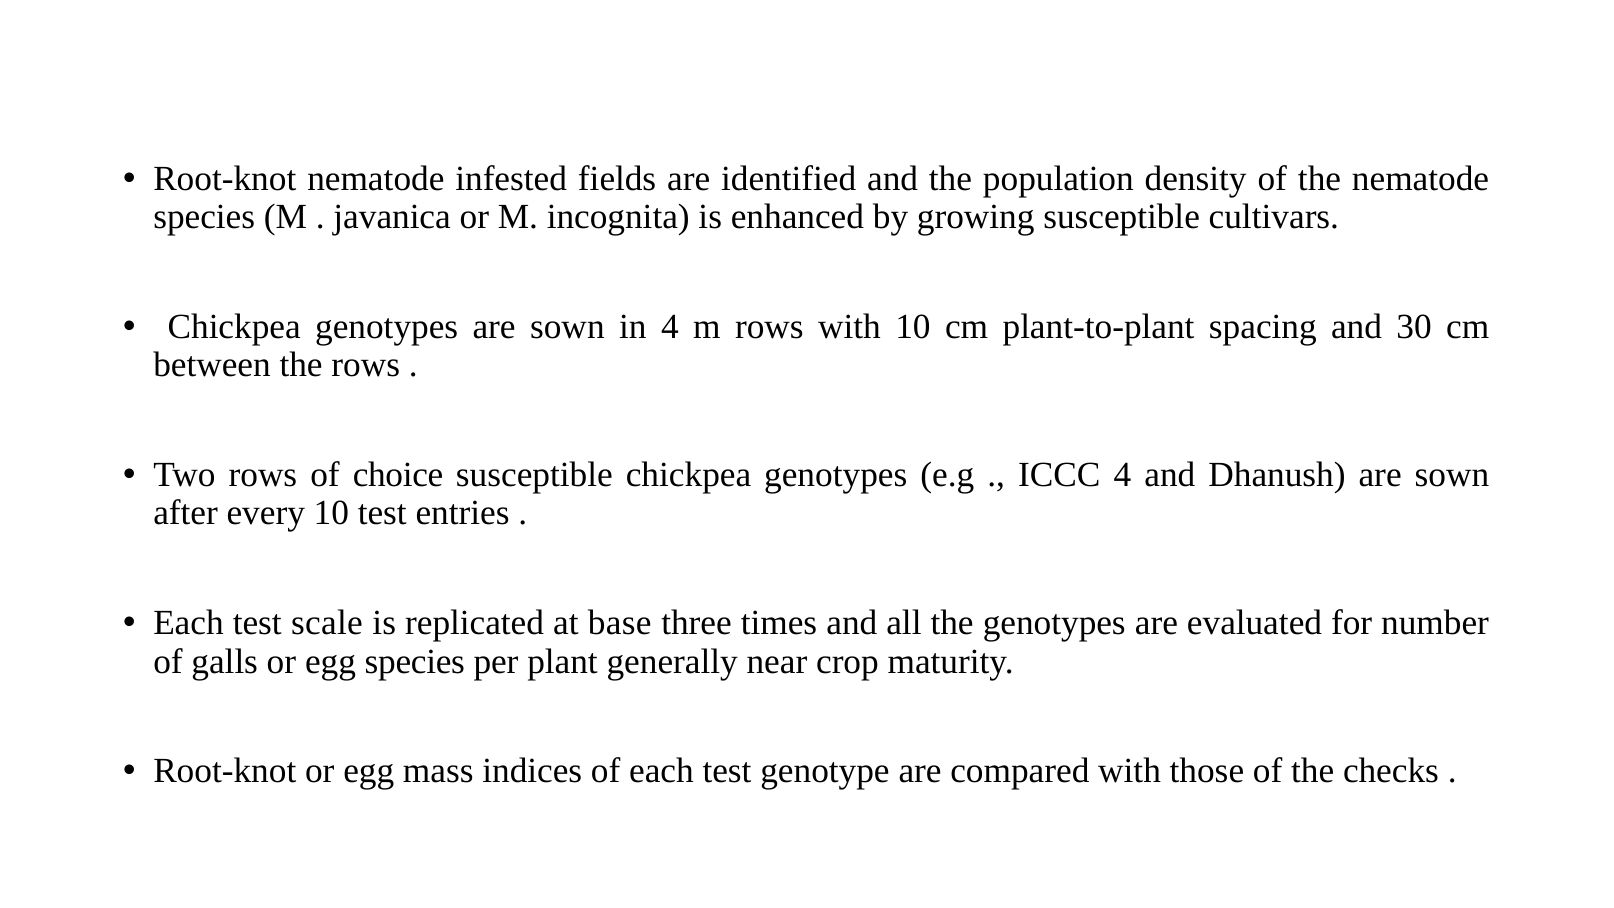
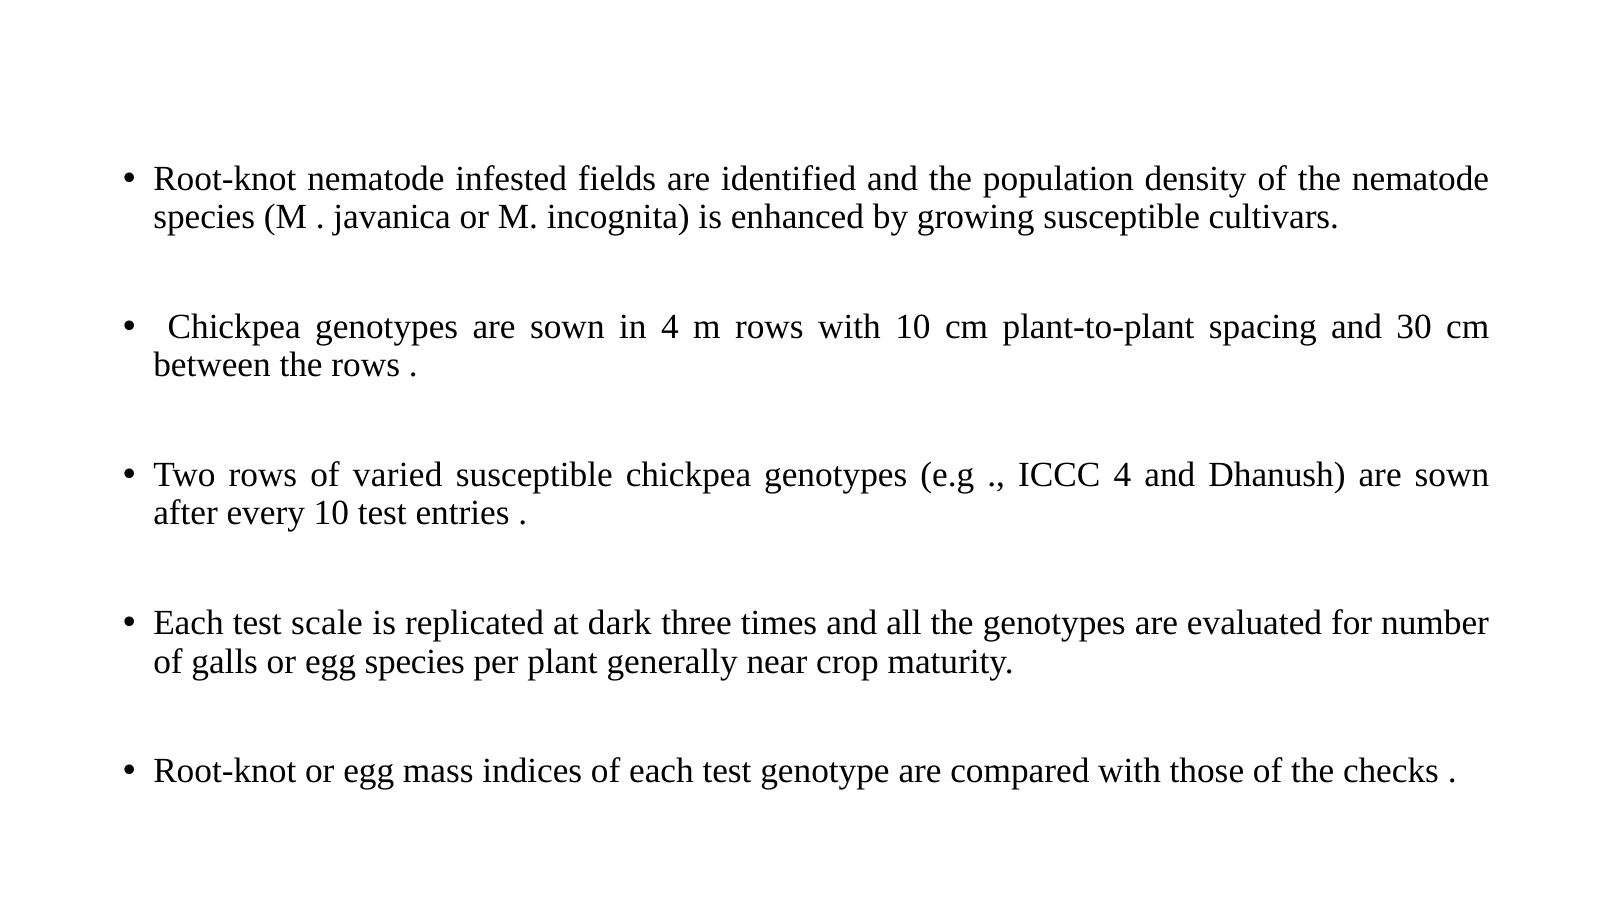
choice: choice -> varied
base: base -> dark
